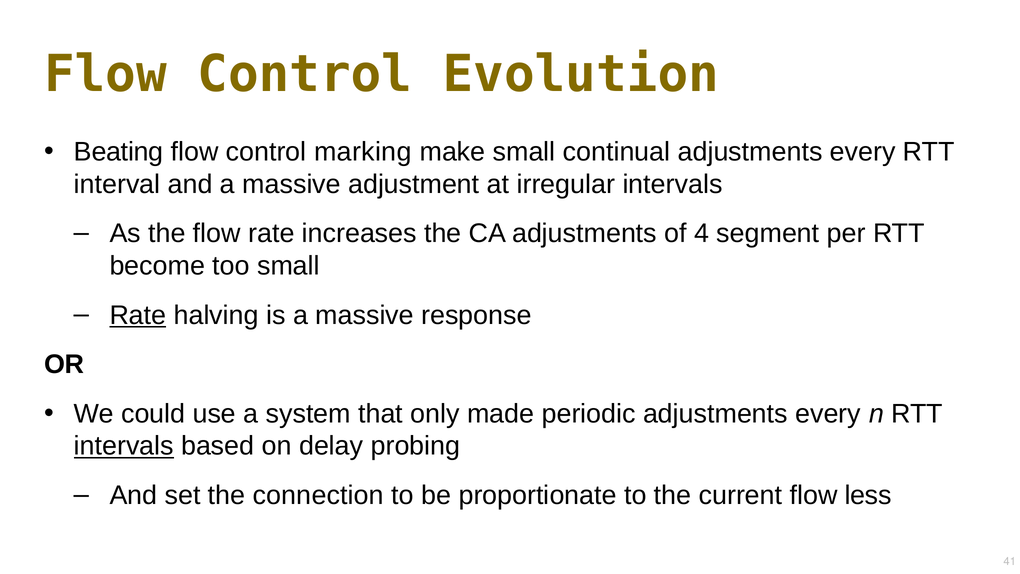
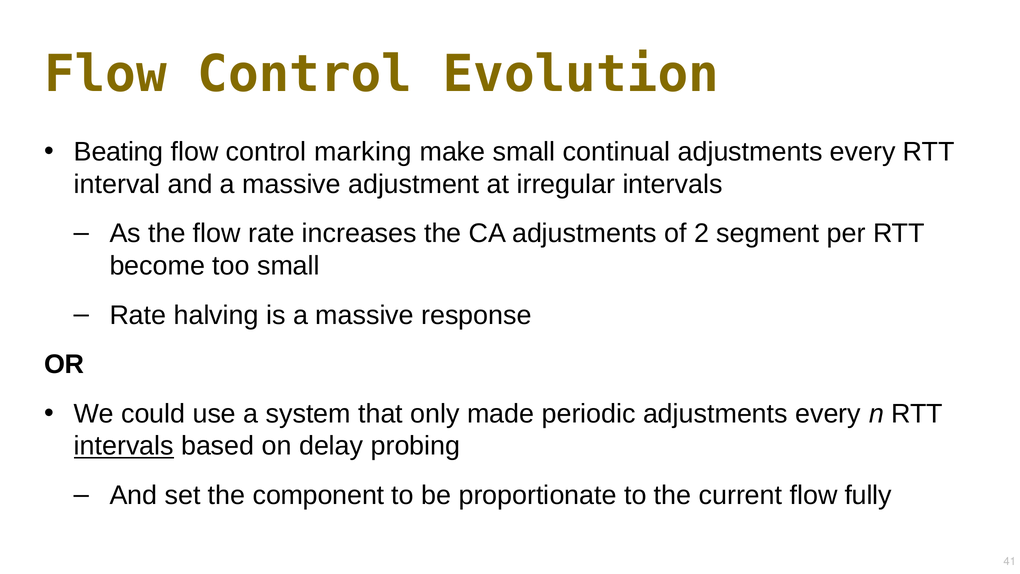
4: 4 -> 2
Rate at (138, 315) underline: present -> none
connection: connection -> component
less: less -> fully
